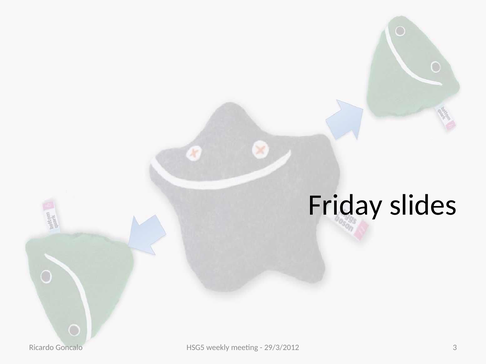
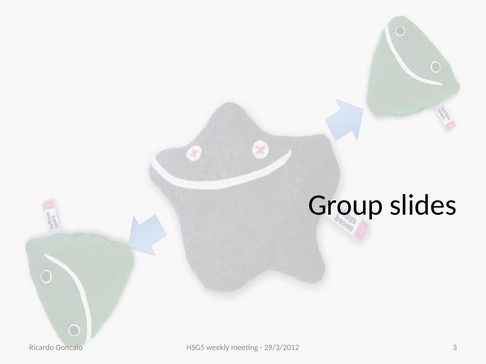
Friday: Friday -> Group
